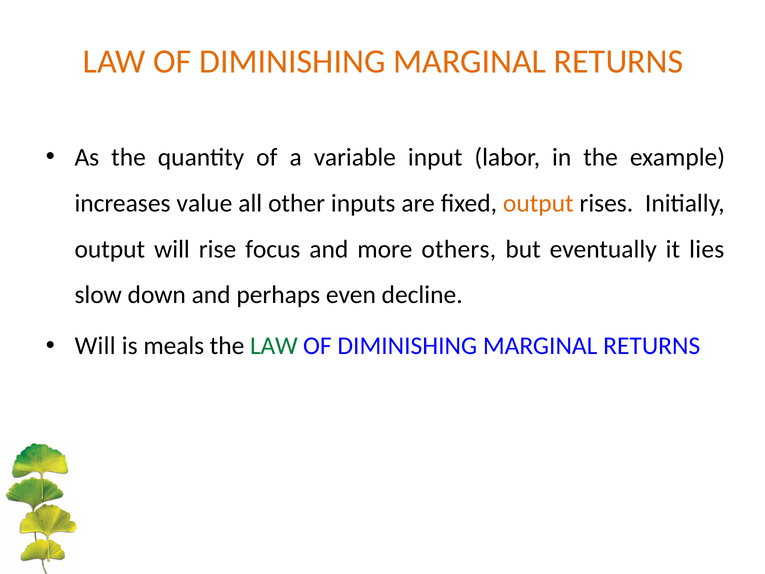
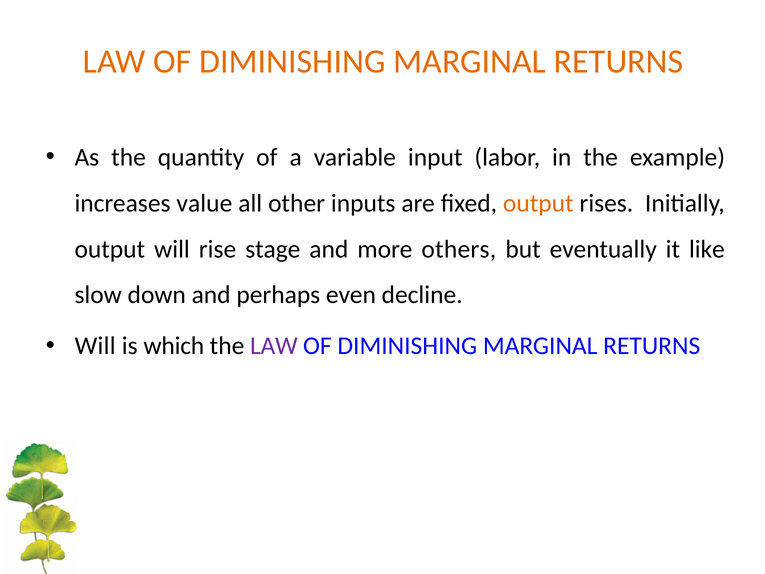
focus: focus -> stage
lies: lies -> like
meals: meals -> which
LAW at (274, 346) colour: green -> purple
